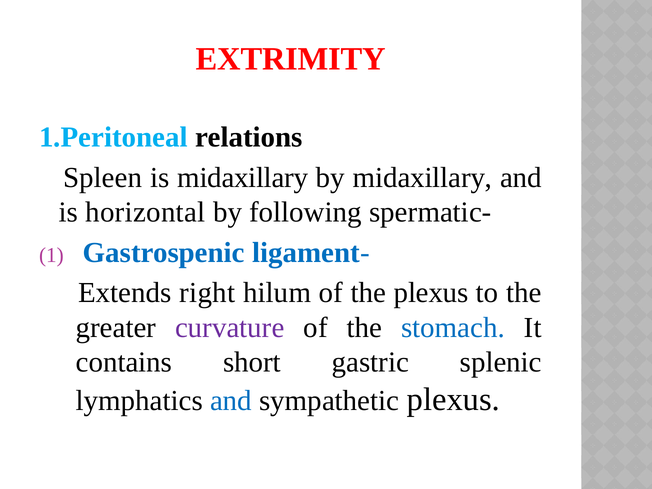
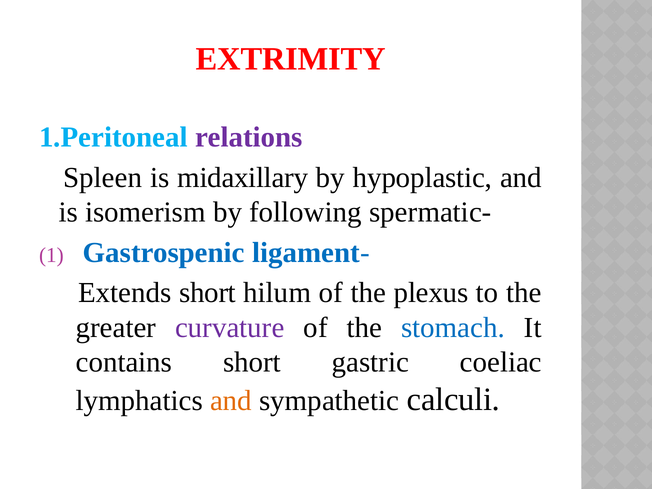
relations colour: black -> purple
by midaxillary: midaxillary -> hypoplastic
horizontal: horizontal -> isomerism
Extends right: right -> short
splenic: splenic -> coeliac
and at (231, 401) colour: blue -> orange
sympathetic plexus: plexus -> calculi
